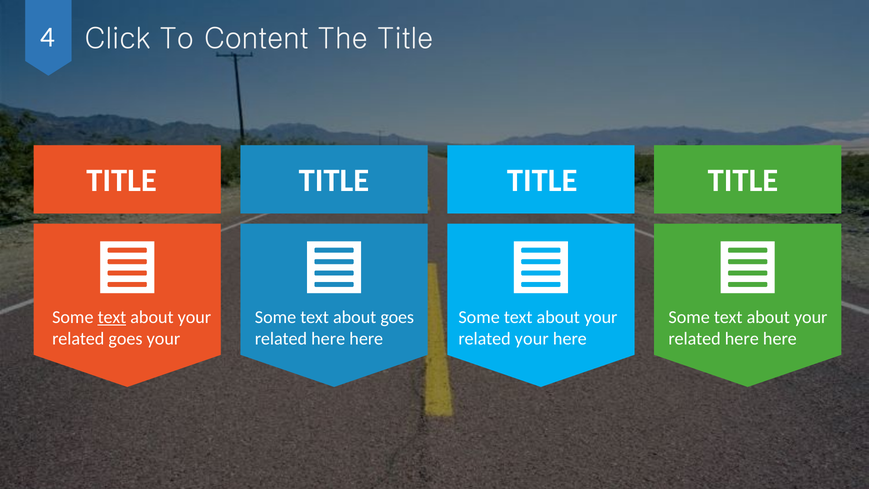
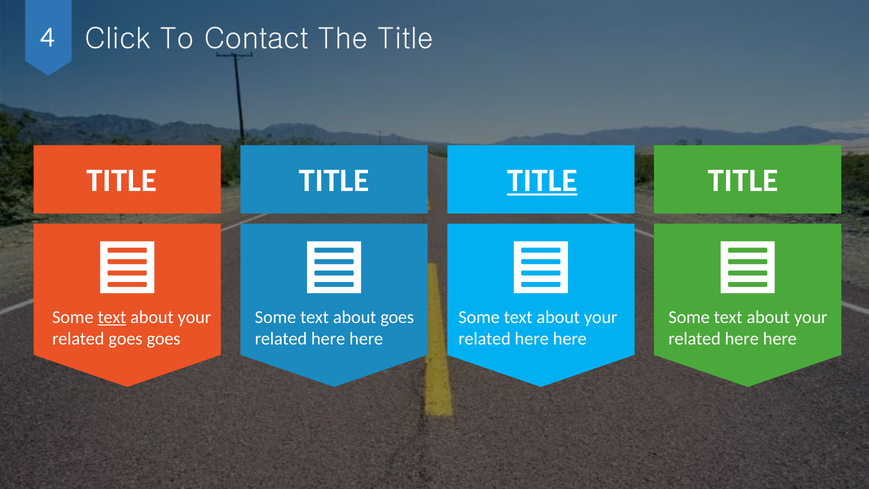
Content: Content -> Contact
TITLE at (542, 180) underline: none -> present
goes your: your -> goes
your at (532, 339): your -> here
